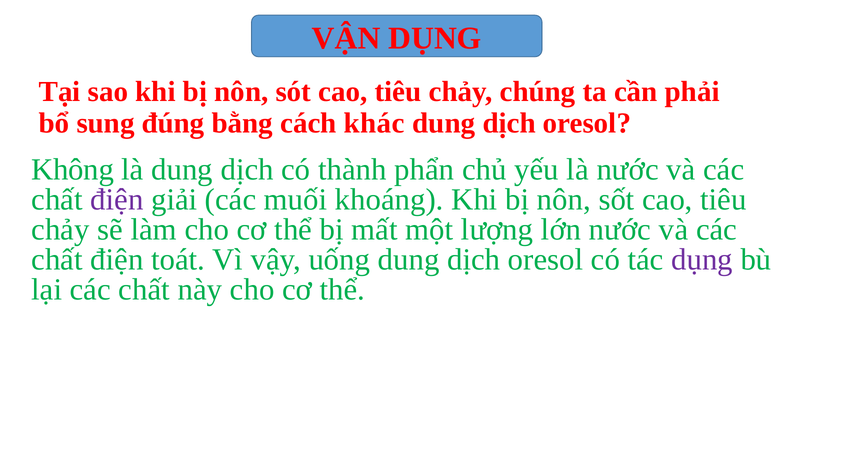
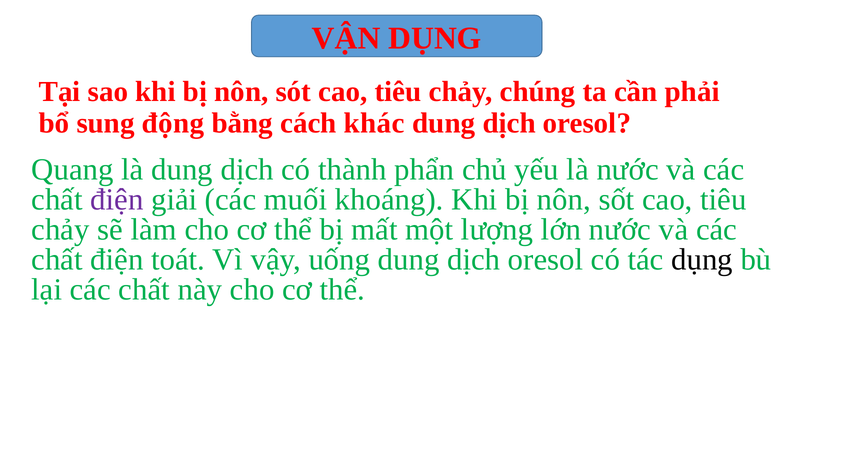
đúng: đúng -> động
Không: Không -> Quang
dụng at (702, 260) colour: purple -> black
